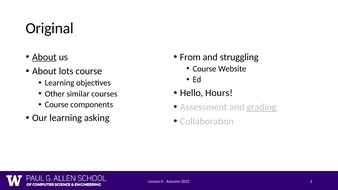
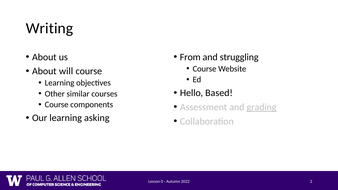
Original: Original -> Writing
About at (44, 57) underline: present -> none
lots: lots -> will
Hours: Hours -> Based
